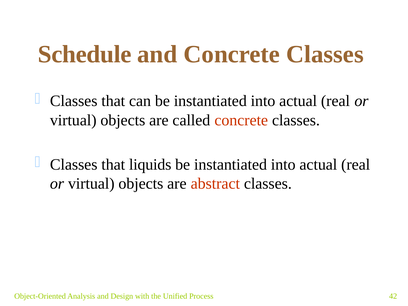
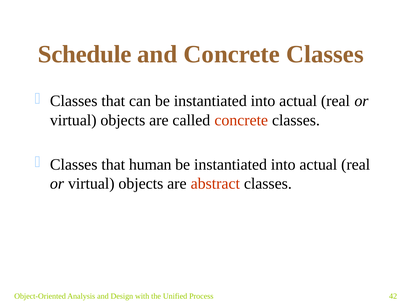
liquids: liquids -> human
